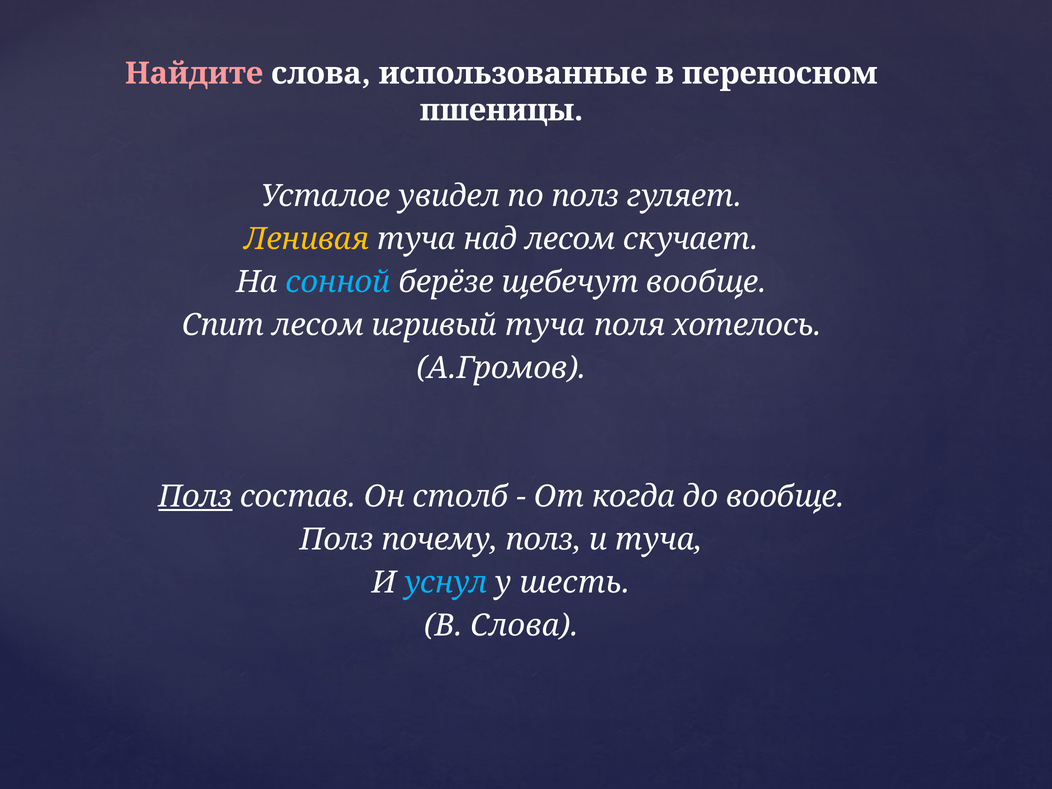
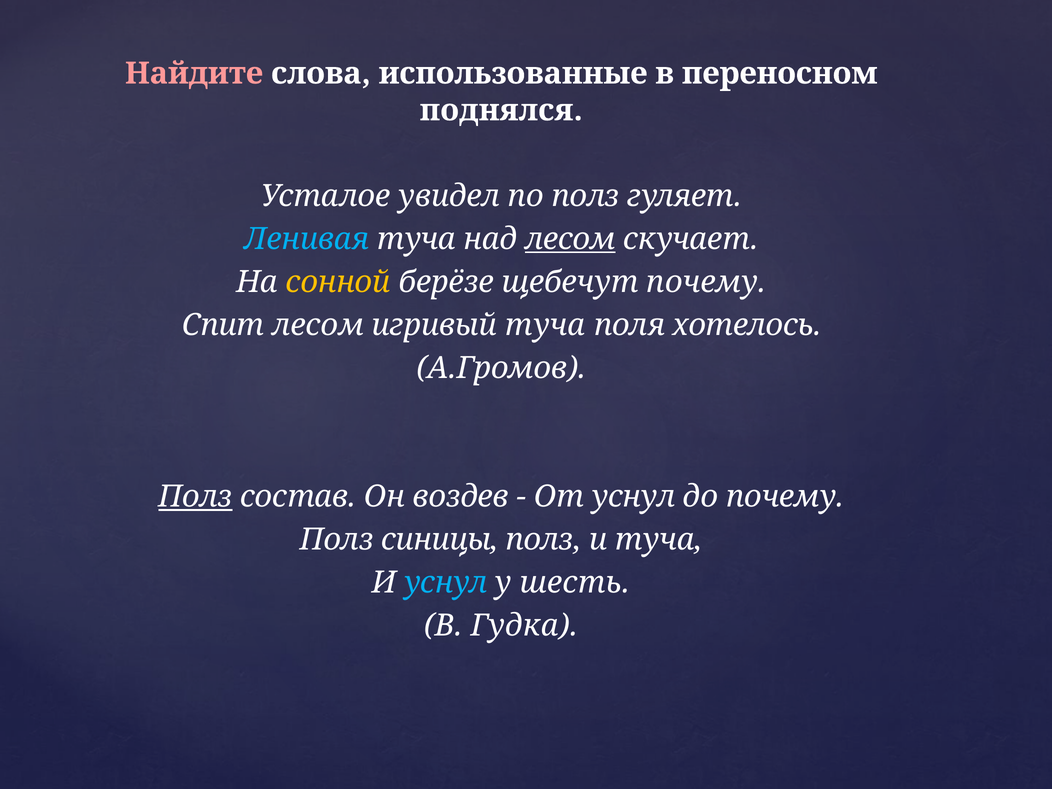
пшеницы: пшеницы -> поднялся
Ленивая colour: yellow -> light blue
лесом at (570, 239) underline: none -> present
сонной colour: light blue -> yellow
щебечут вообще: вообще -> почему
столб: столб -> воздев
От когда: когда -> уснул
до вообще: вообще -> почему
почему: почему -> синицы
В Слова: Слова -> Гудка
